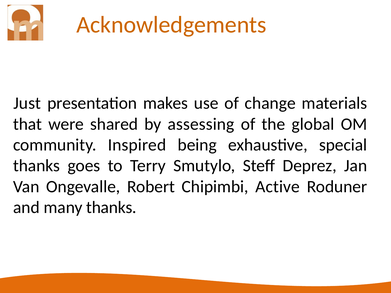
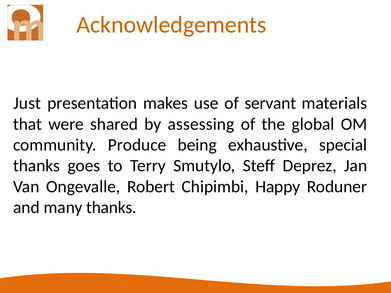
change: change -> servant
Inspired: Inspired -> Produce
Active: Active -> Happy
